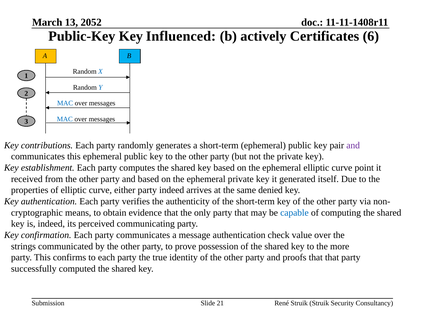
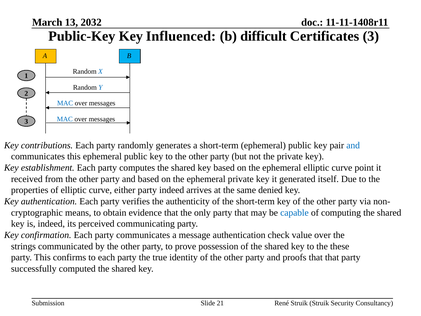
2052: 2052 -> 2032
actively: actively -> difficult
Certificates 6: 6 -> 3
and at (353, 145) colour: purple -> blue
more: more -> these
